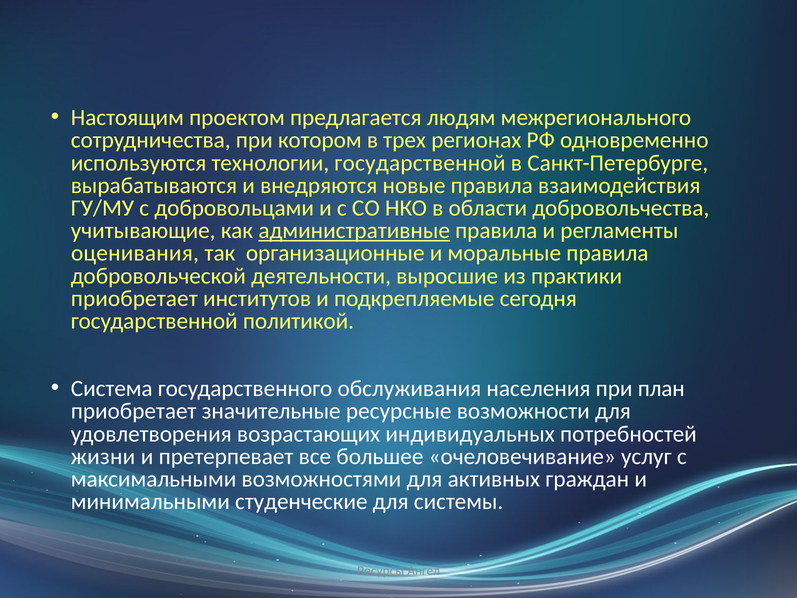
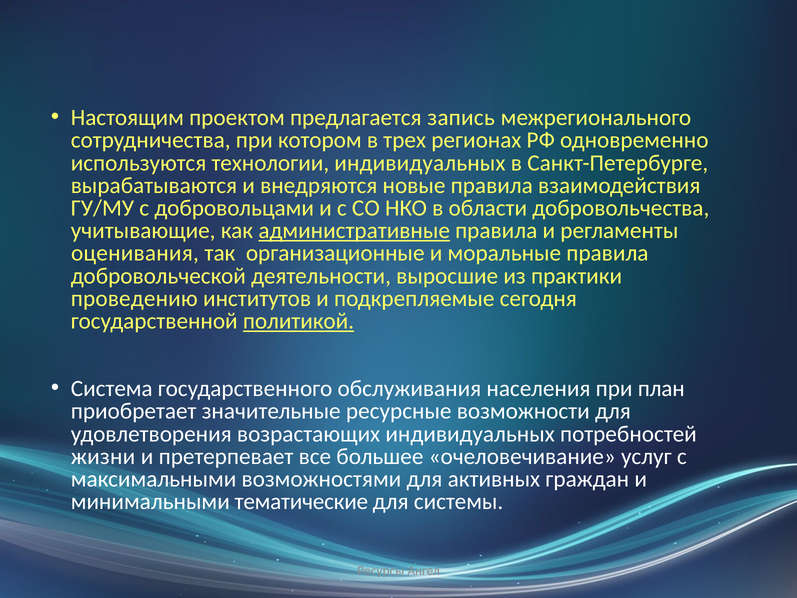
людям: людям -> запись
технологии государственной: государственной -> индивидуальных
приобретает at (134, 298): приобретает -> проведению
политикой underline: none -> present
студенческие: студенческие -> тематические
